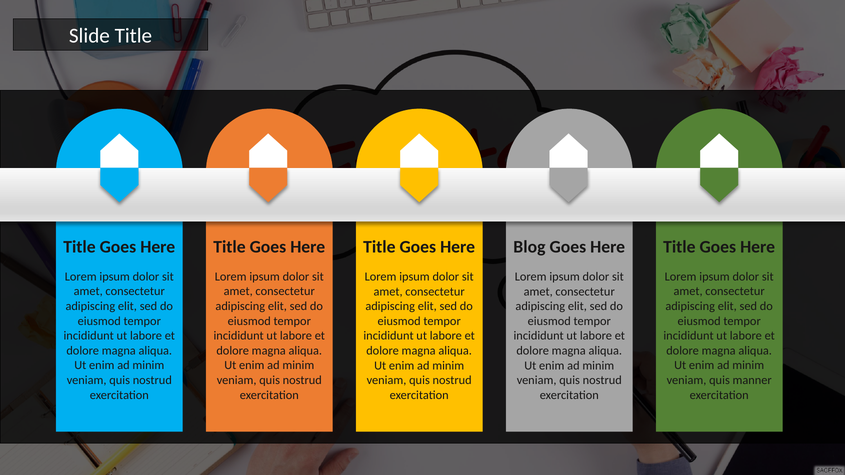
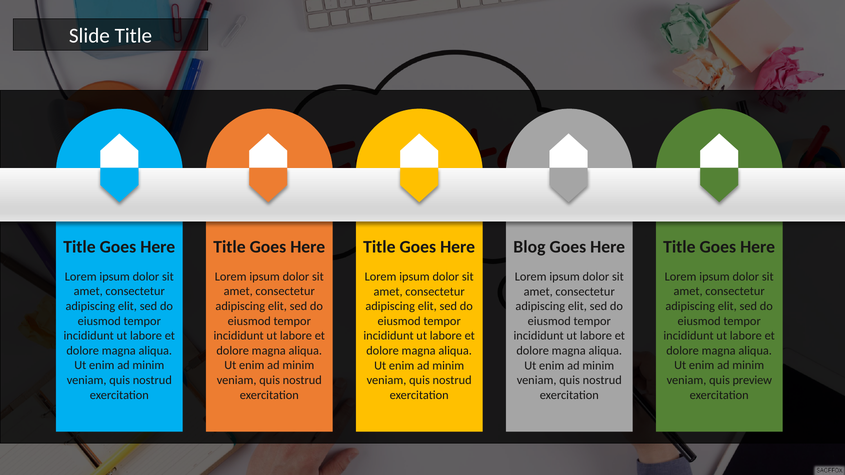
manner: manner -> preview
